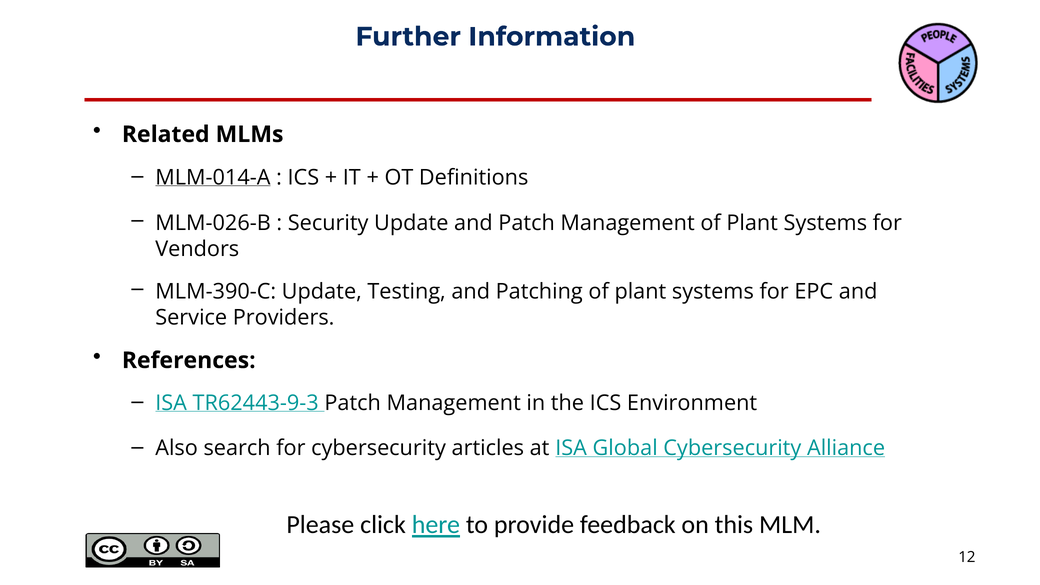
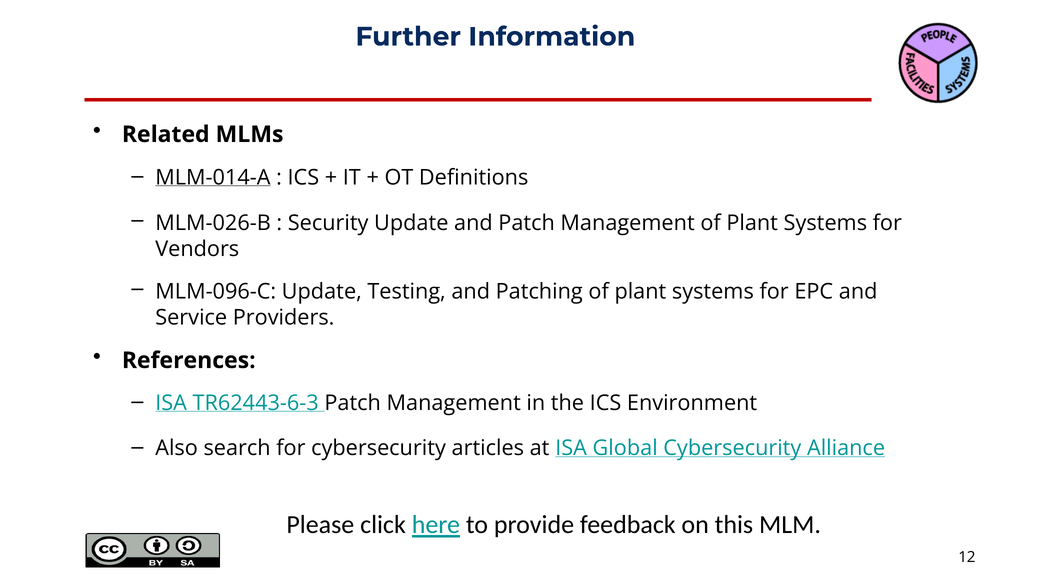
MLM-390-C: MLM-390-C -> MLM-096-C
TR62443-9-3: TR62443-9-3 -> TR62443-6-3
